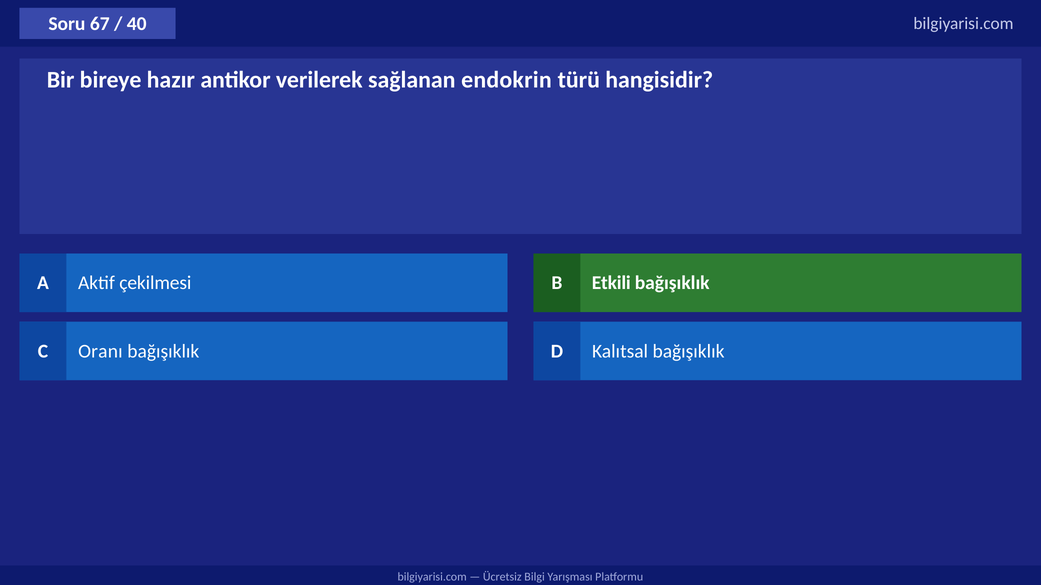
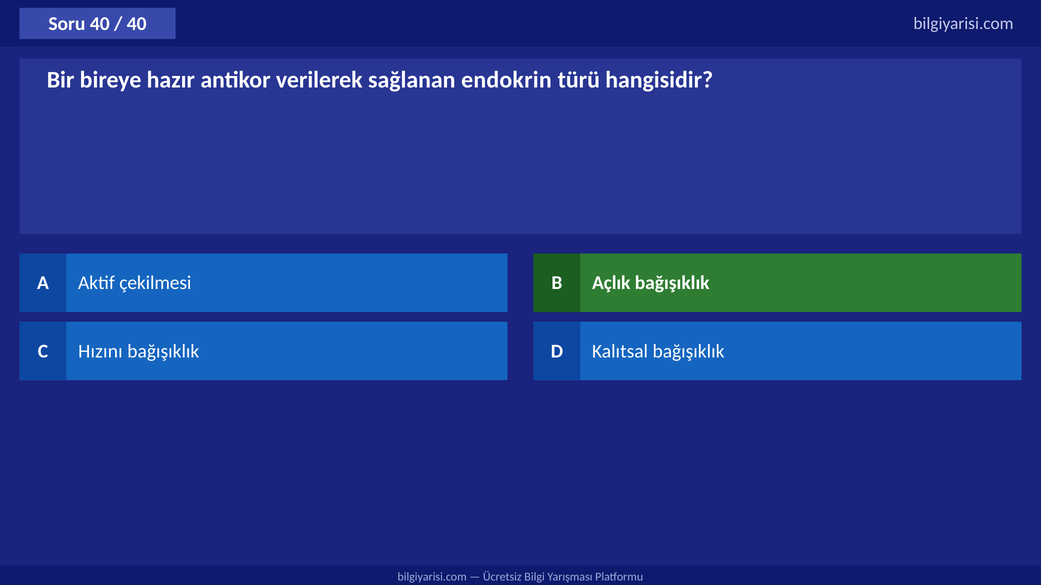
Soru 67: 67 -> 40
Etkili: Etkili -> Açlık
Oranı: Oranı -> Hızını
